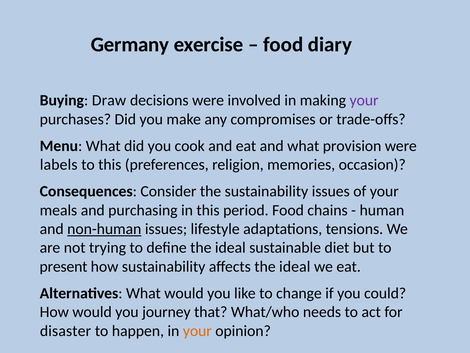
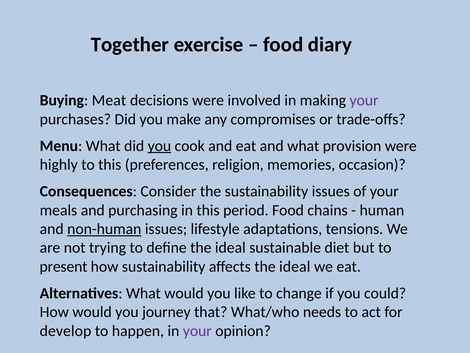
Germany: Germany -> Together
Draw: Draw -> Meat
you at (159, 146) underline: none -> present
labels: labels -> highly
disaster: disaster -> develop
your at (197, 330) colour: orange -> purple
